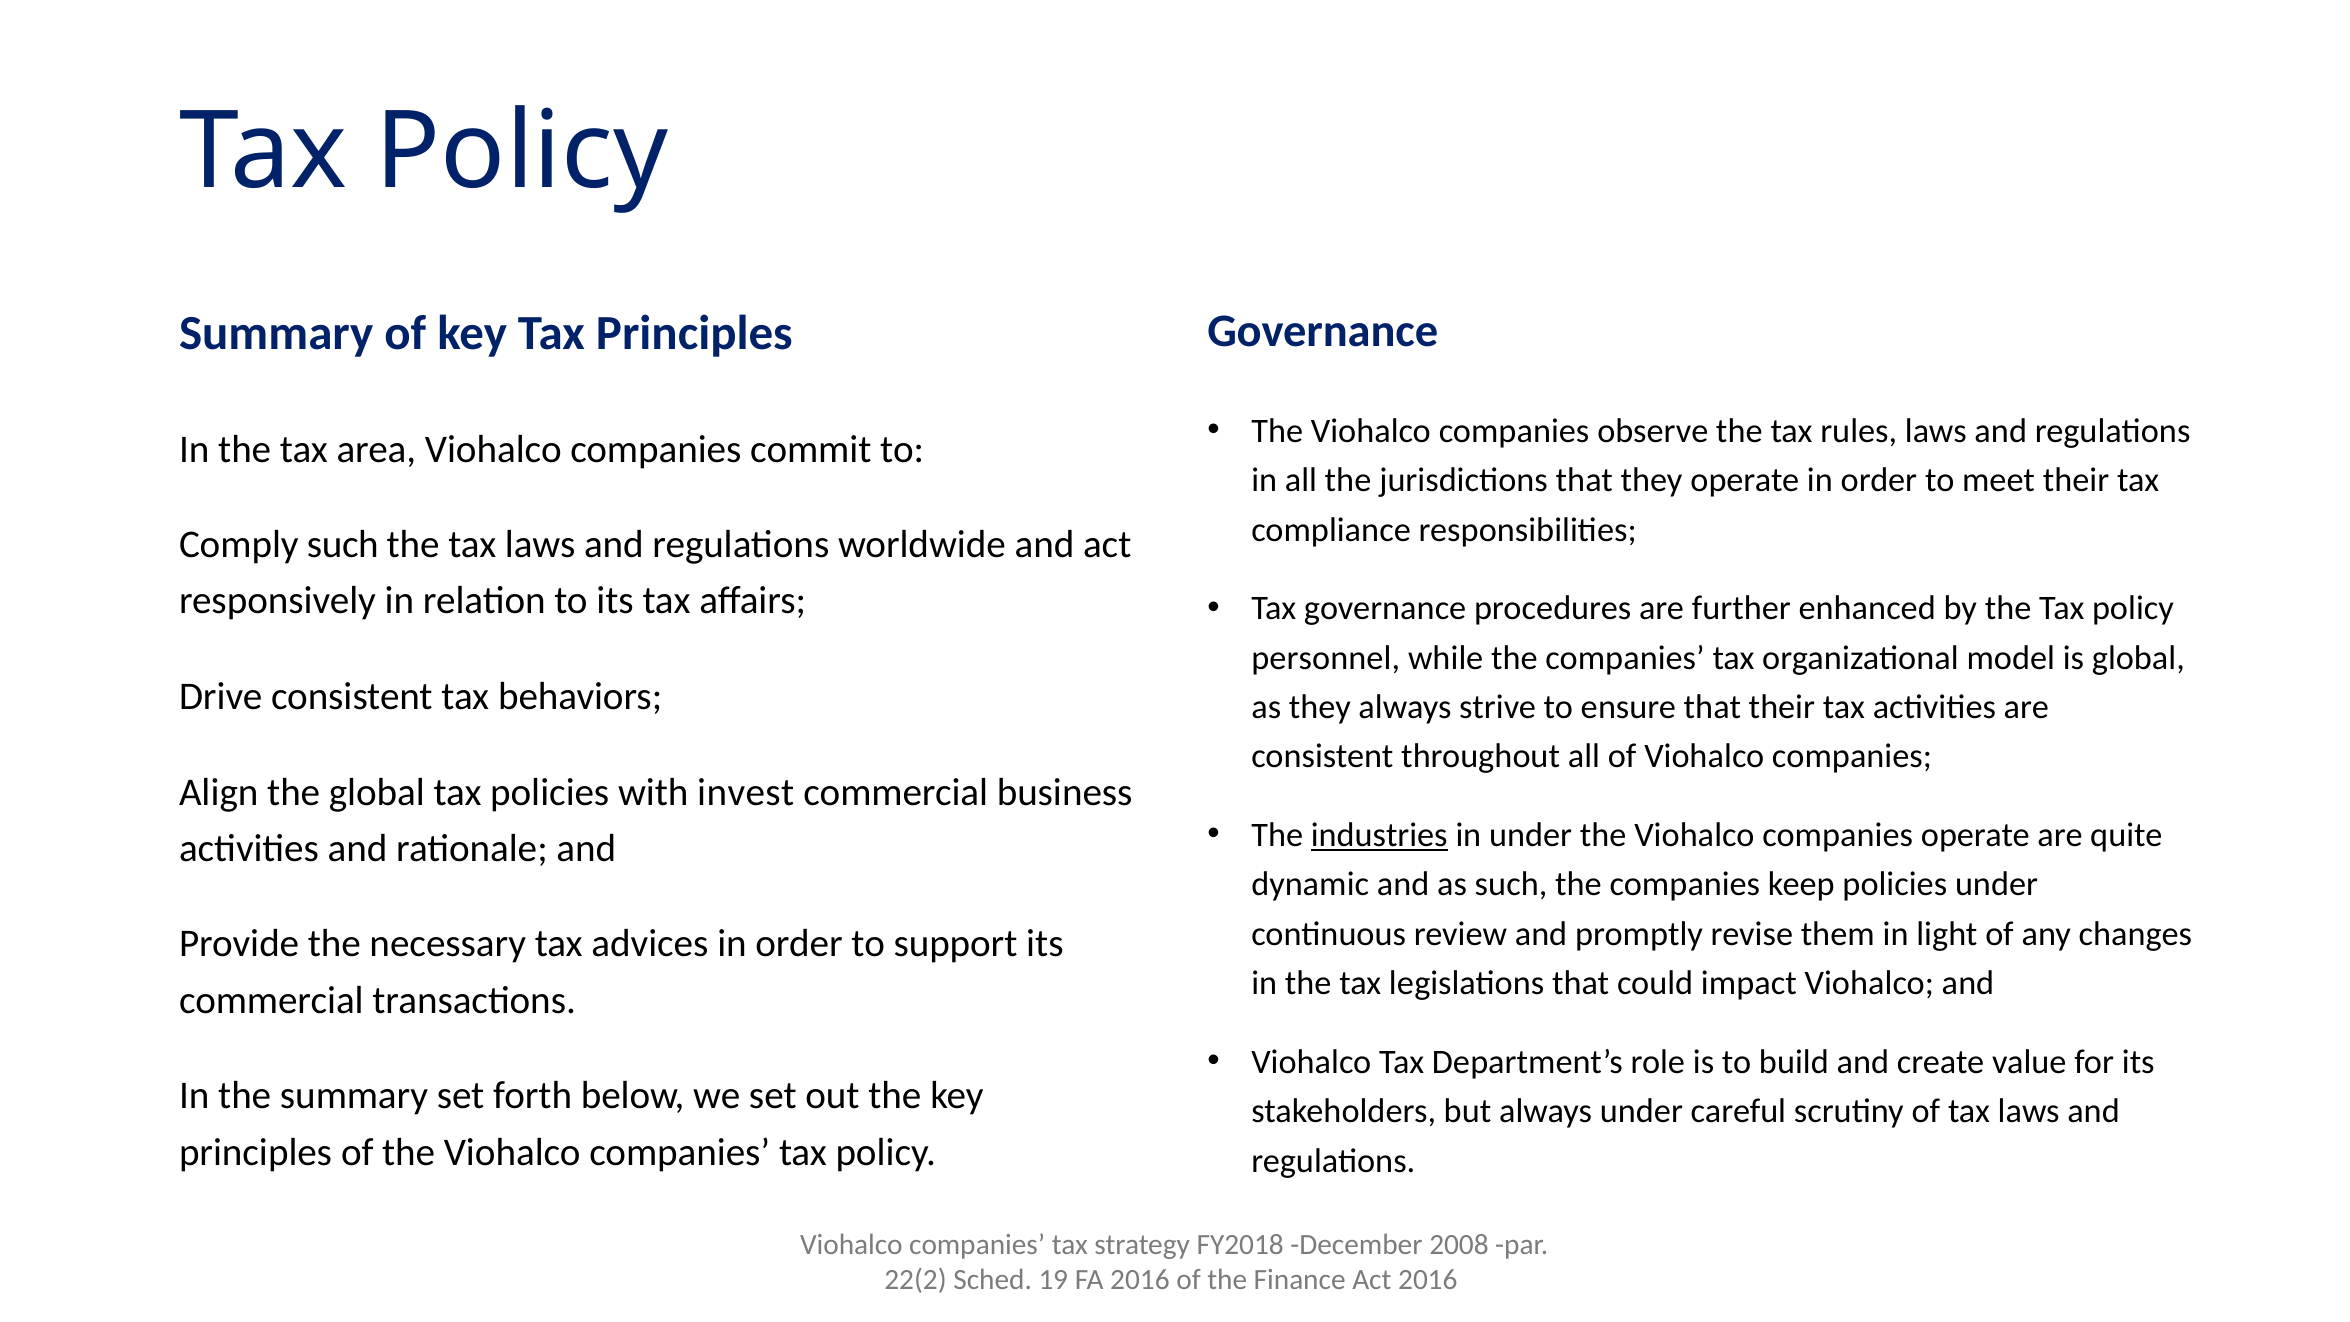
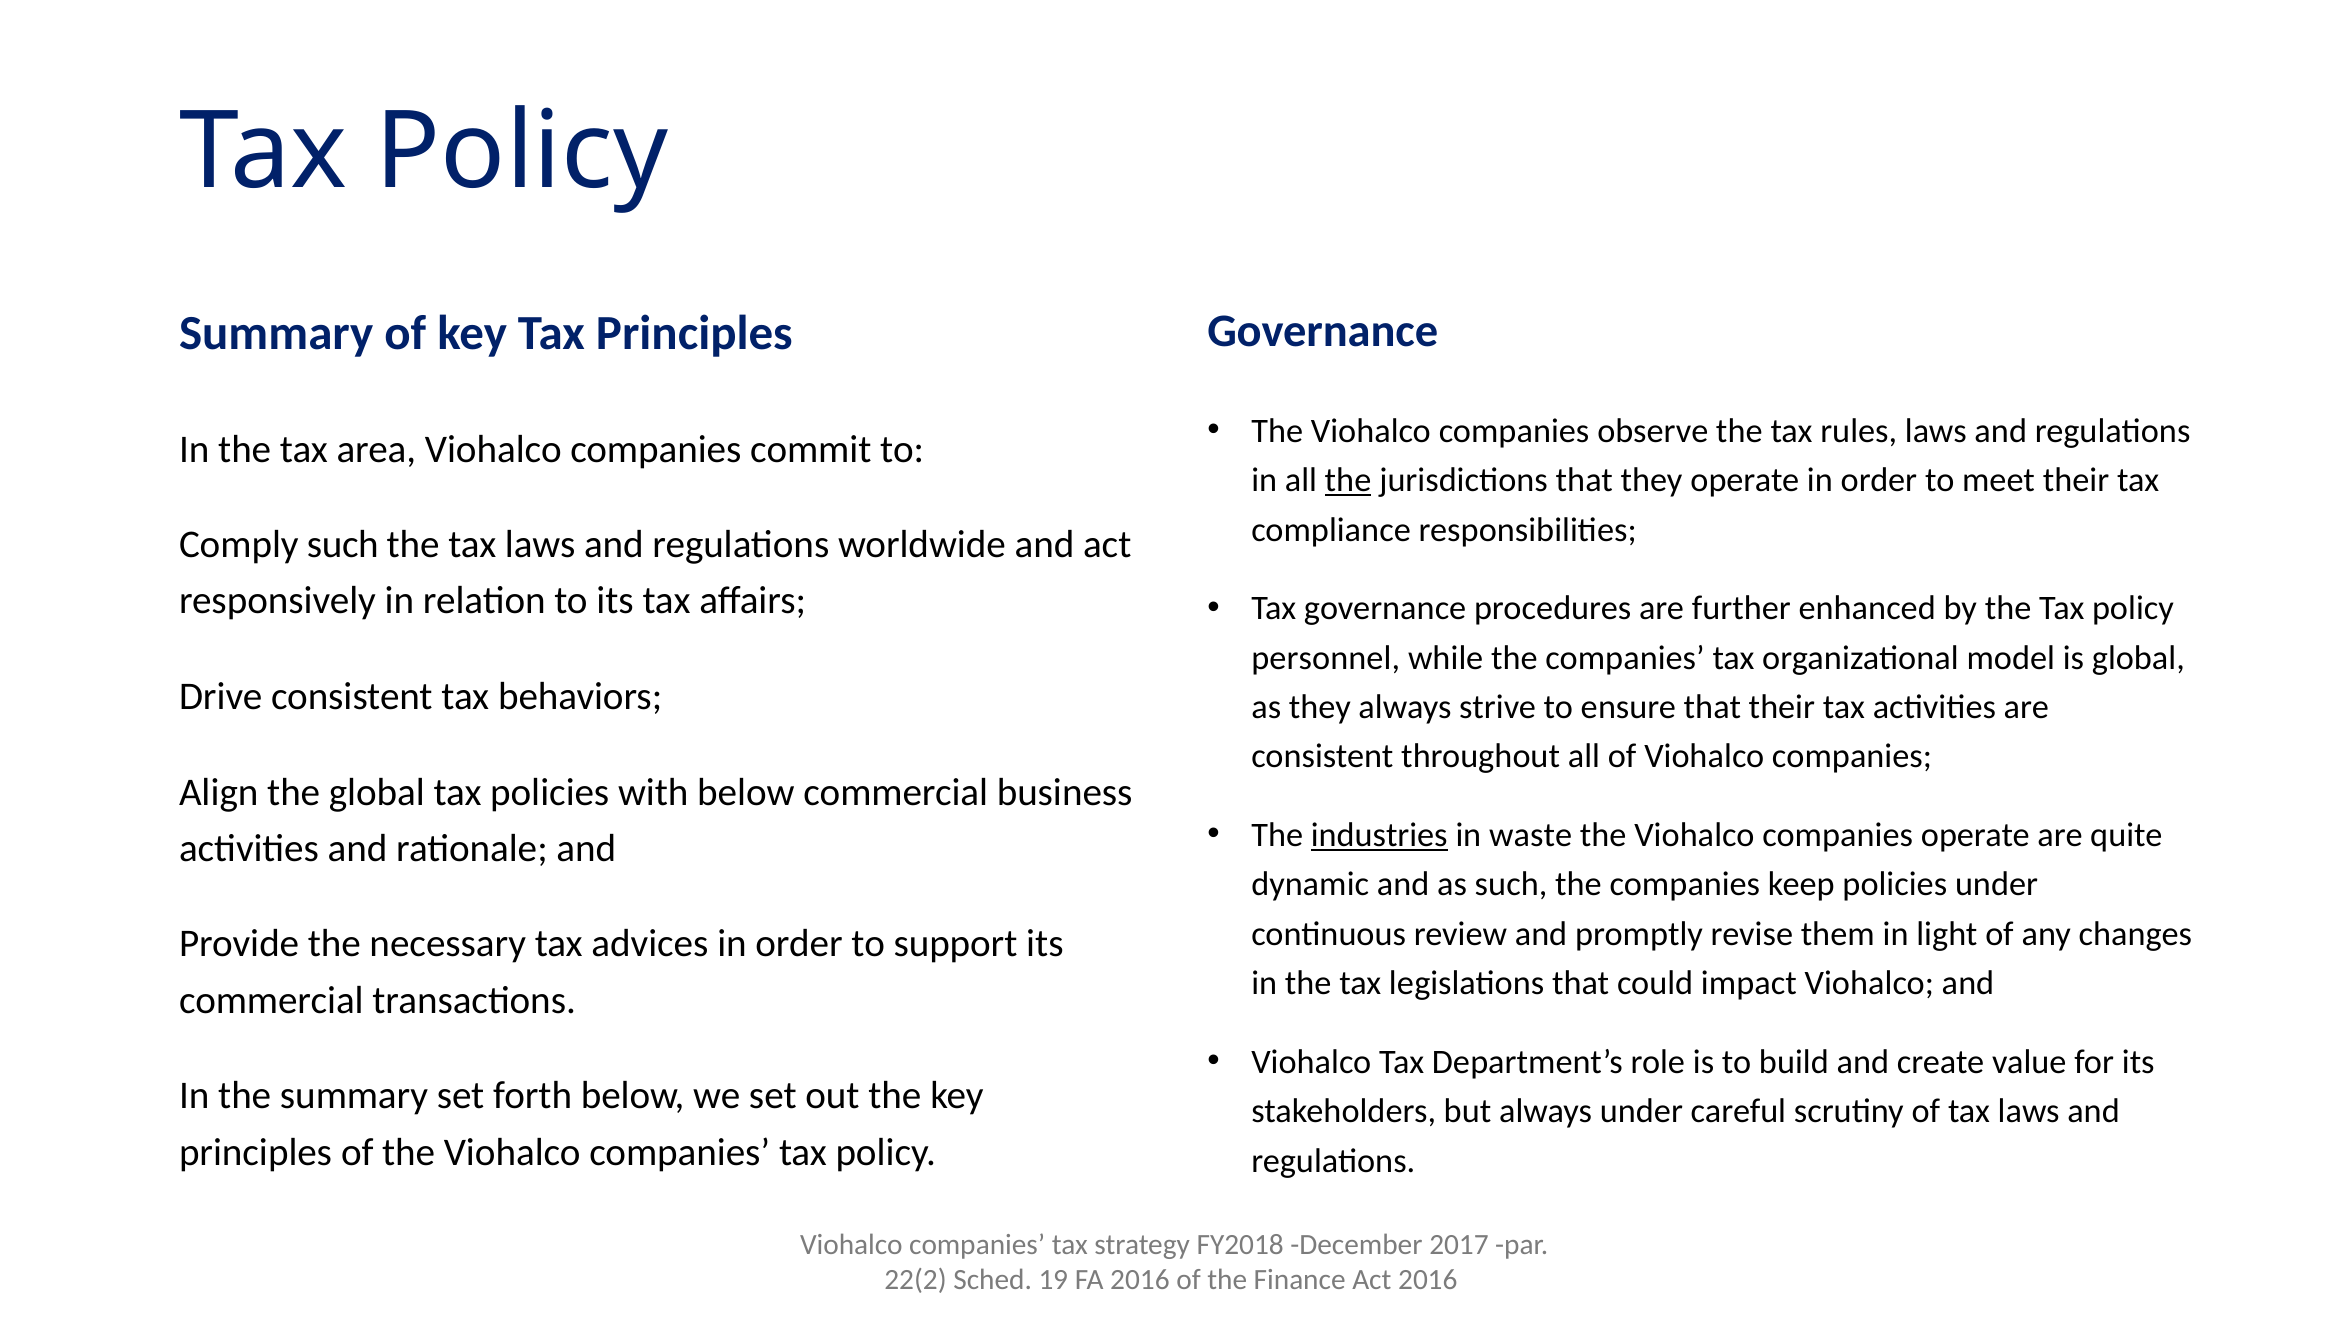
the at (1348, 480) underline: none -> present
with invest: invest -> below
in under: under -> waste
2008: 2008 -> 2017
